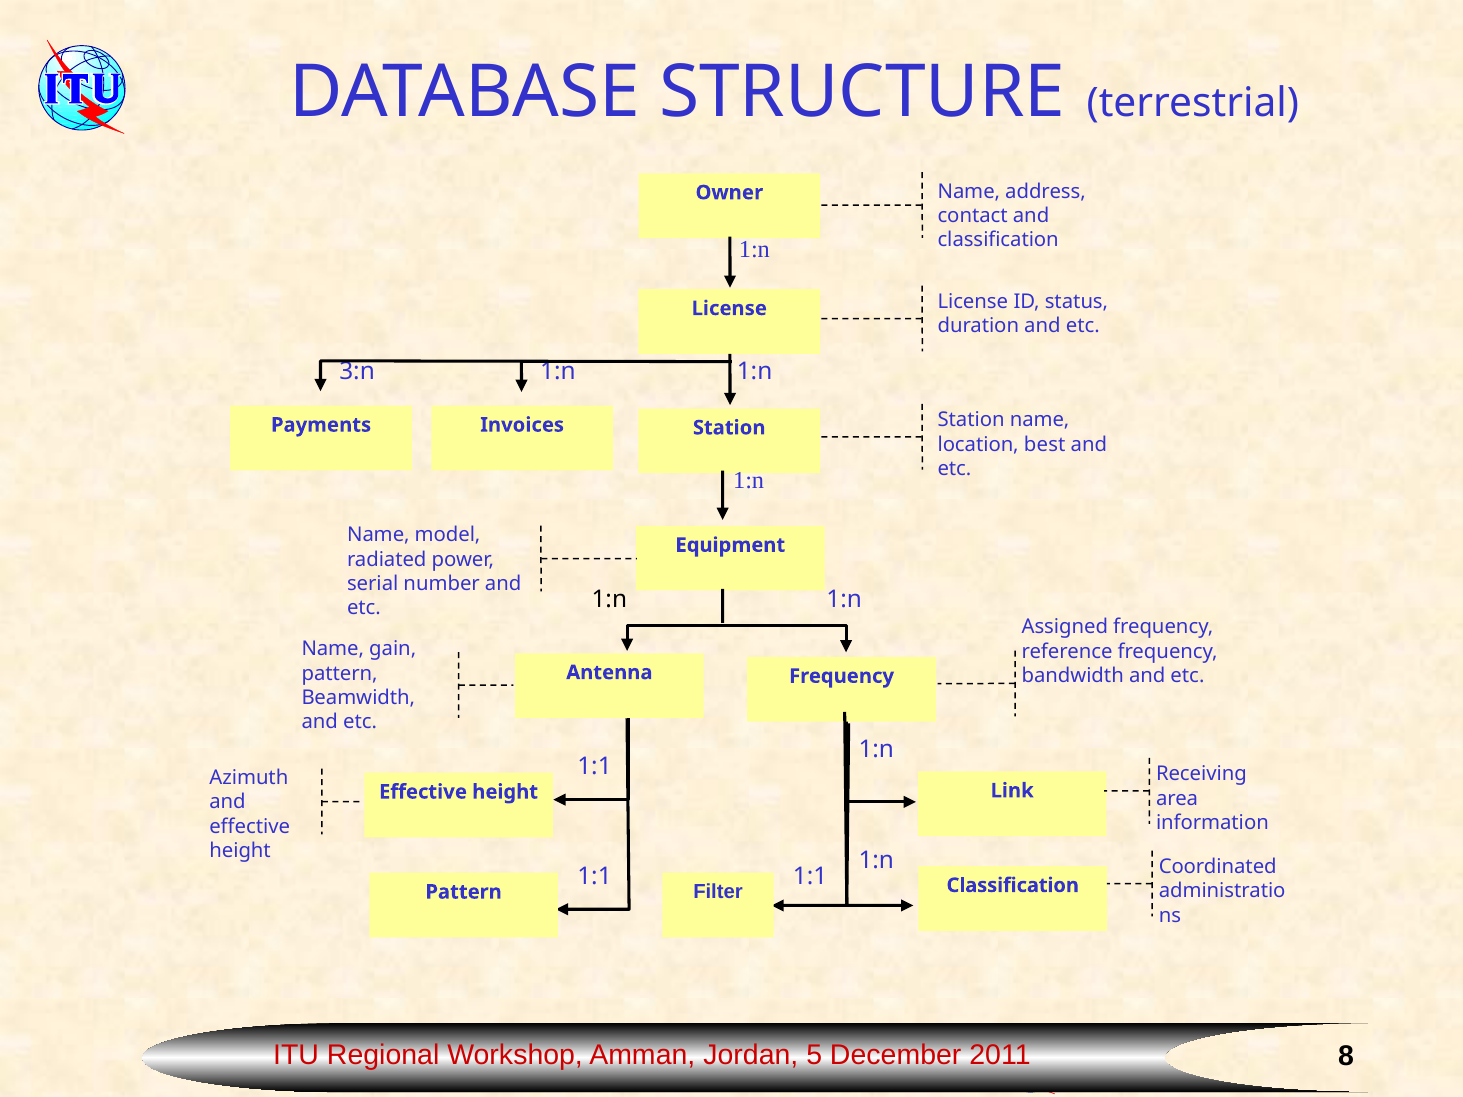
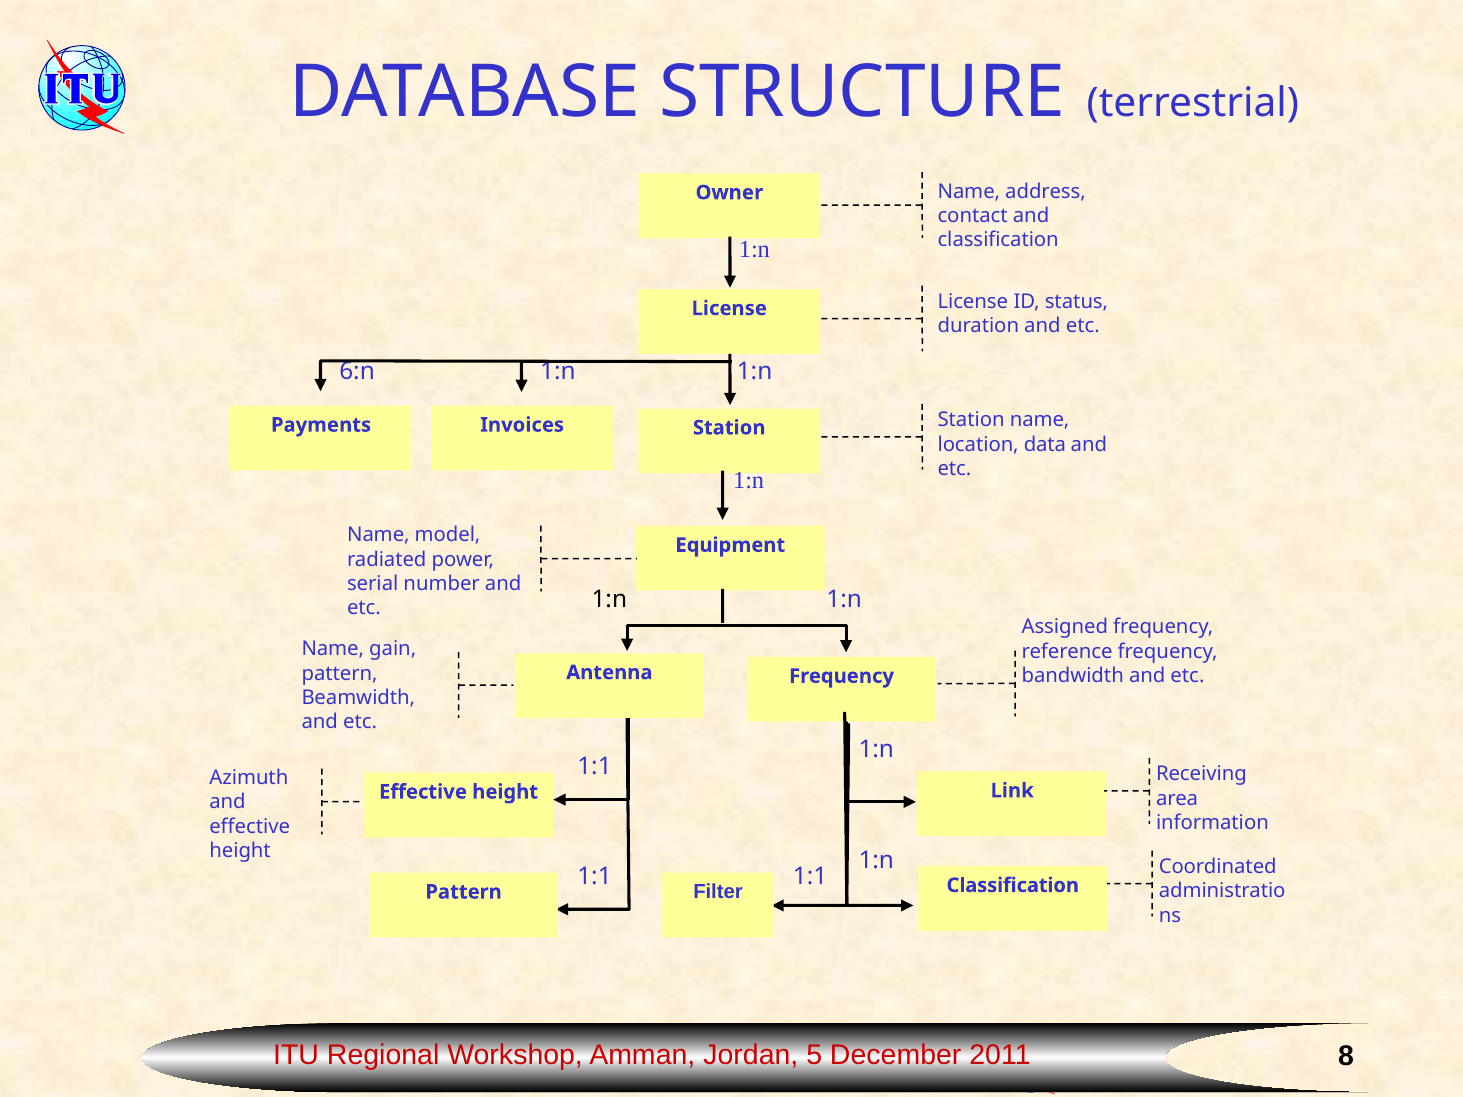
3:n: 3:n -> 6:n
best: best -> data
